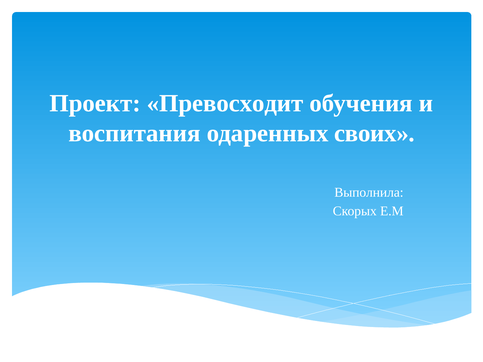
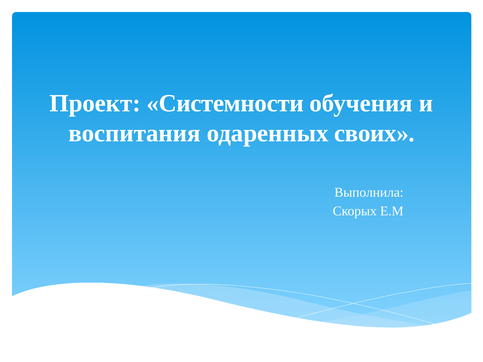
Превосходит: Превосходит -> Системности
